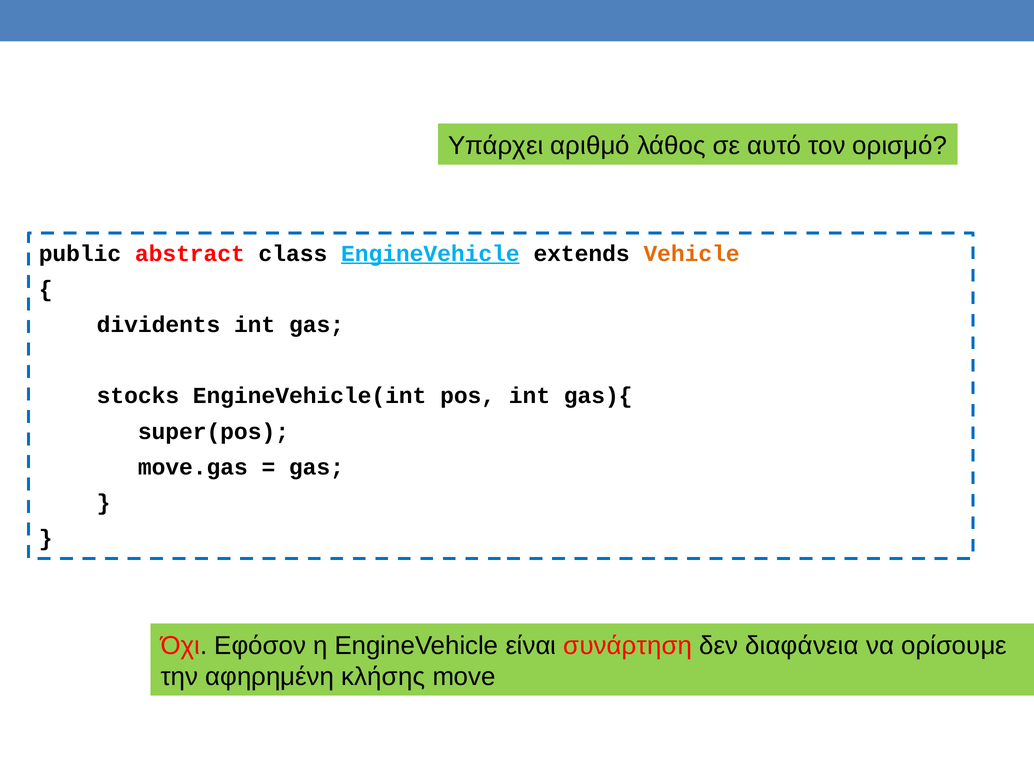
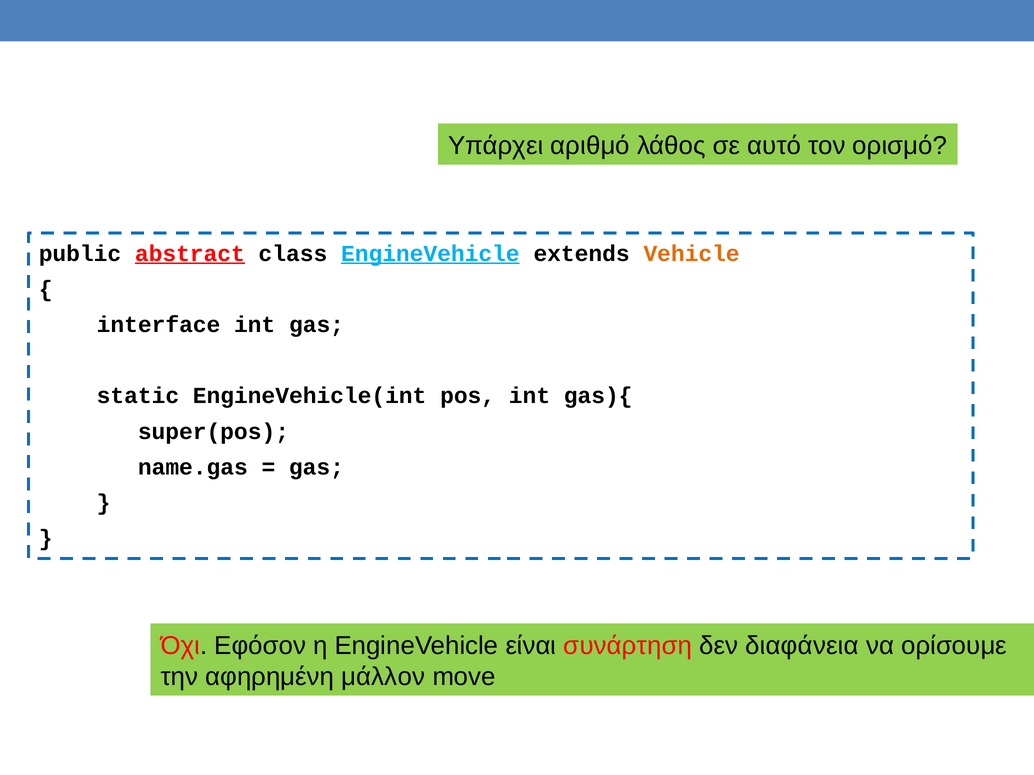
abstract underline: none -> present
dividents: dividents -> interface
stocks: stocks -> static
move.gas: move.gas -> name.gas
κλήσης: κλήσης -> μάλλον
